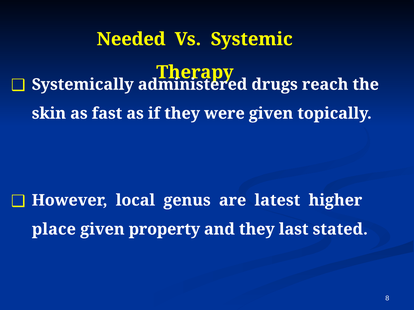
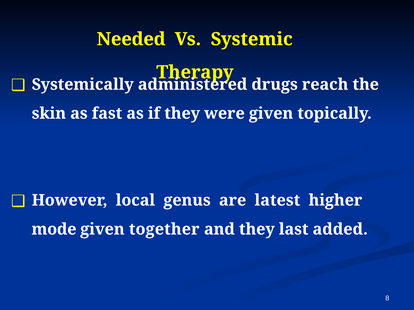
place: place -> mode
property: property -> together
stated: stated -> added
